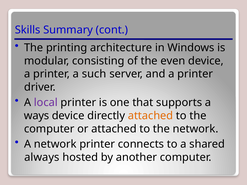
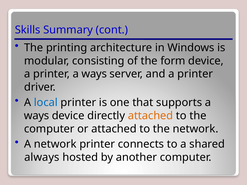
even: even -> form
printer a such: such -> ways
local colour: purple -> blue
